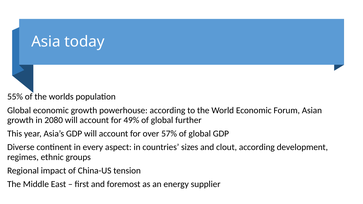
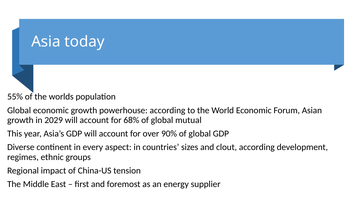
2080: 2080 -> 2029
49%: 49% -> 68%
further: further -> mutual
57%: 57% -> 90%
